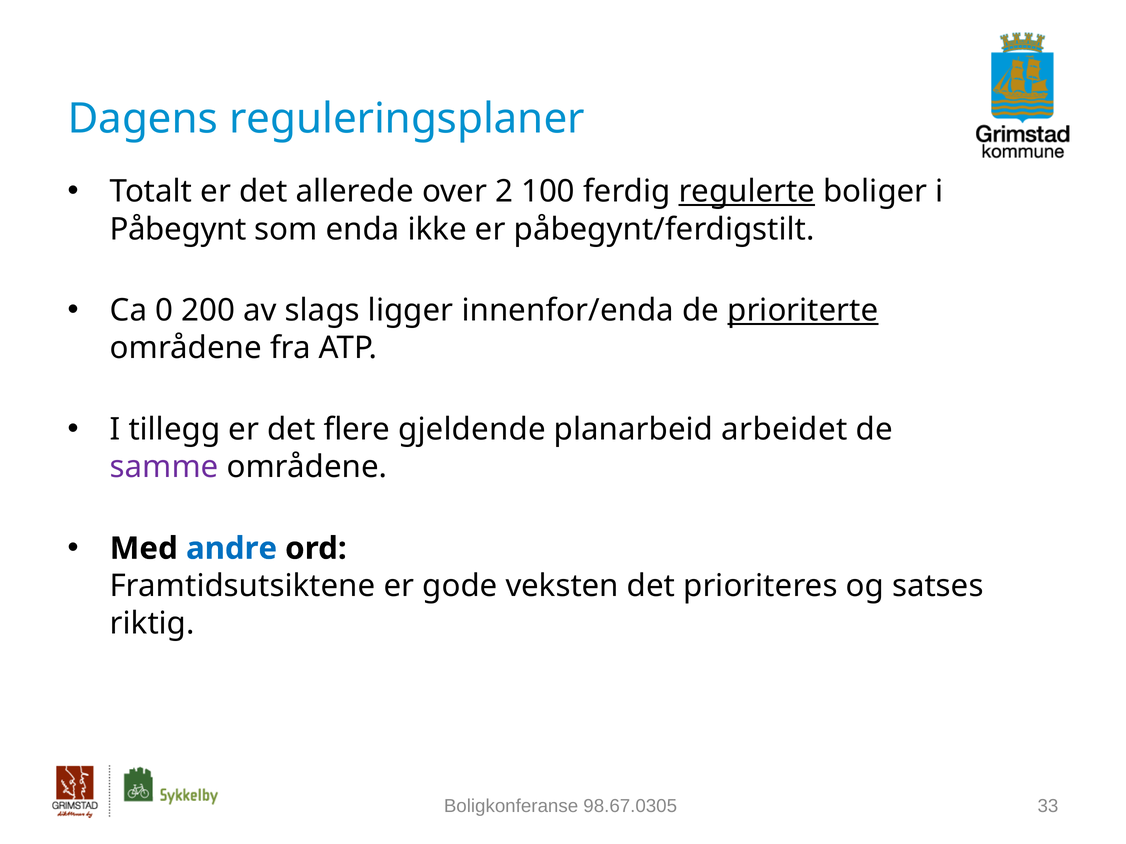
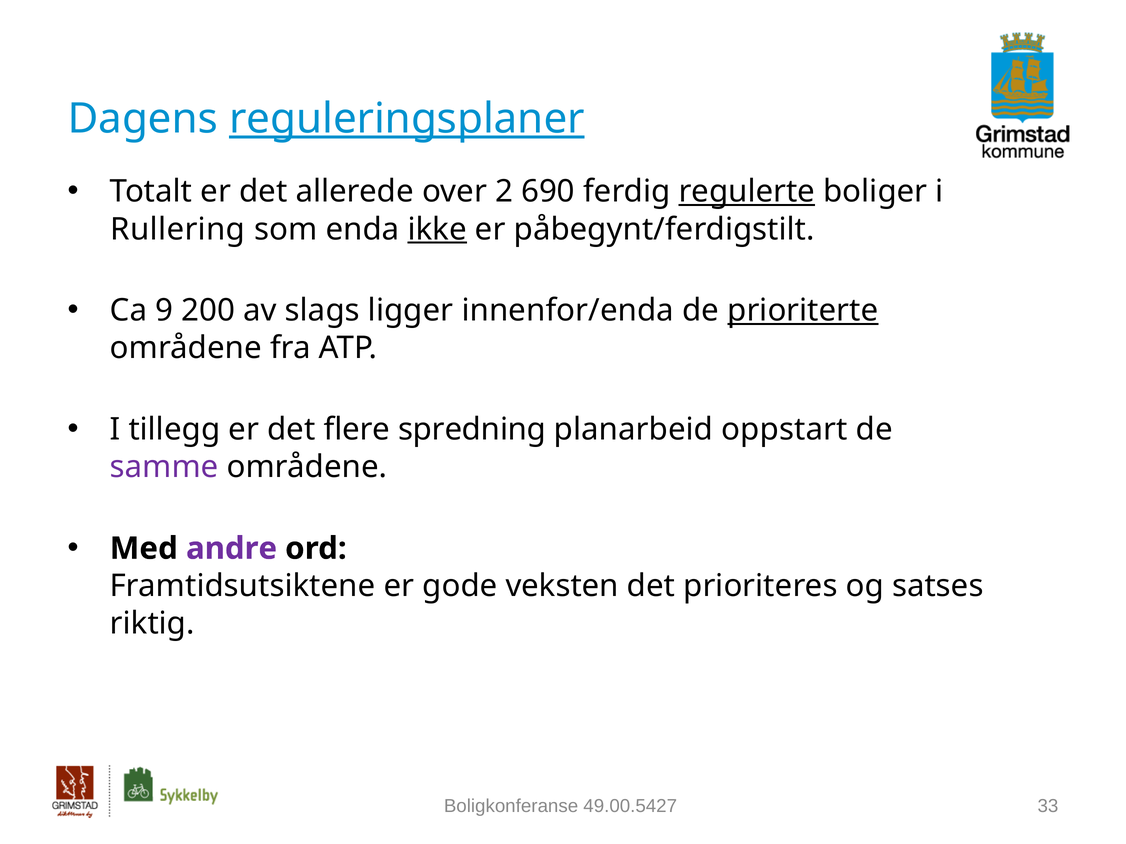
reguleringsplaner underline: none -> present
100: 100 -> 690
Påbegynt: Påbegynt -> Rullering
ikke underline: none -> present
0: 0 -> 9
gjeldende: gjeldende -> spredning
arbeidet: arbeidet -> oppstart
andre colour: blue -> purple
98.67.0305: 98.67.0305 -> 49.00.5427
